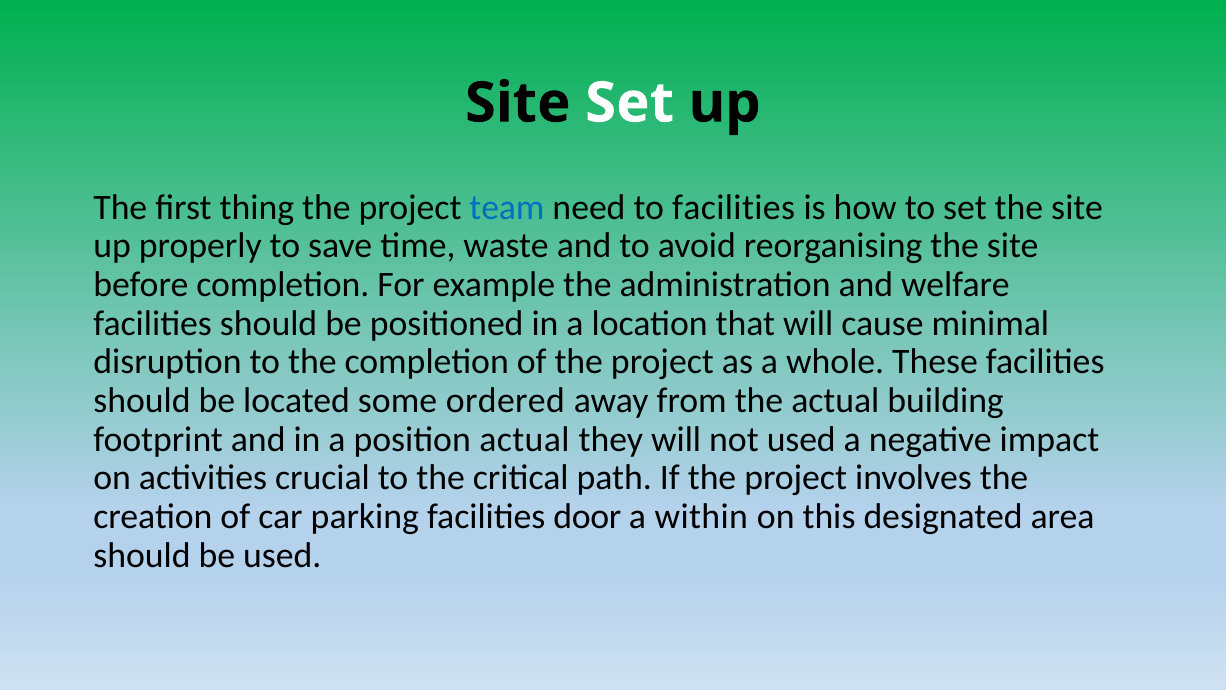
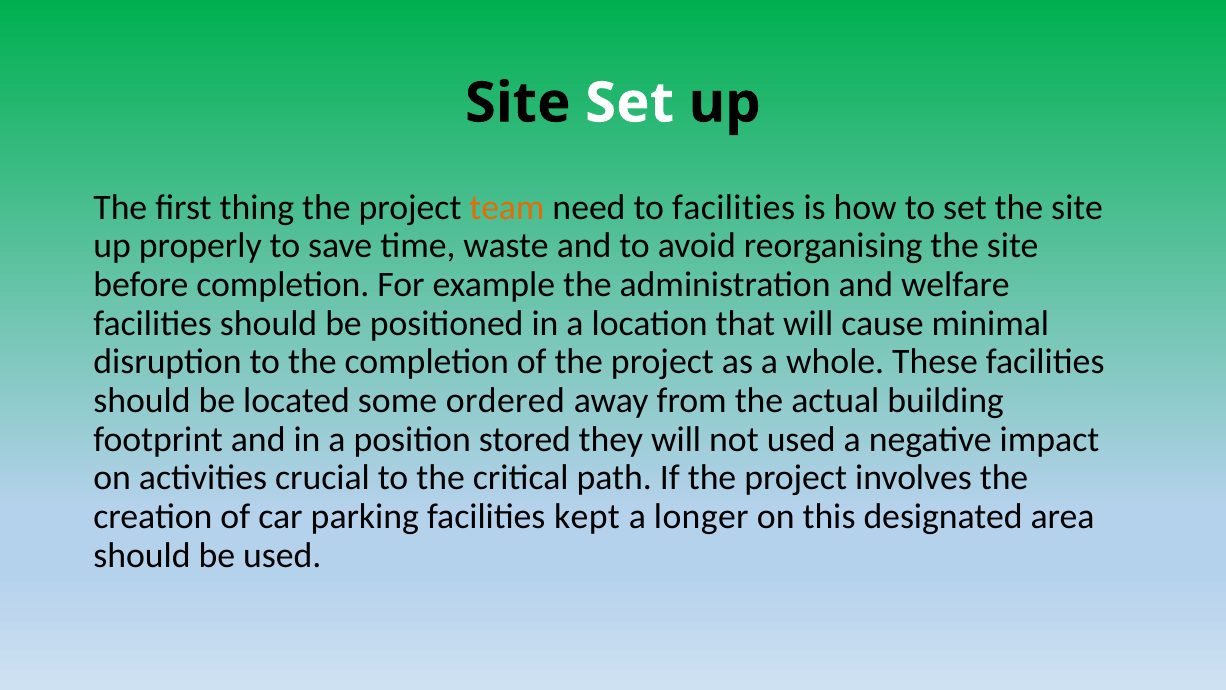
team colour: blue -> orange
position actual: actual -> stored
door: door -> kept
within: within -> longer
